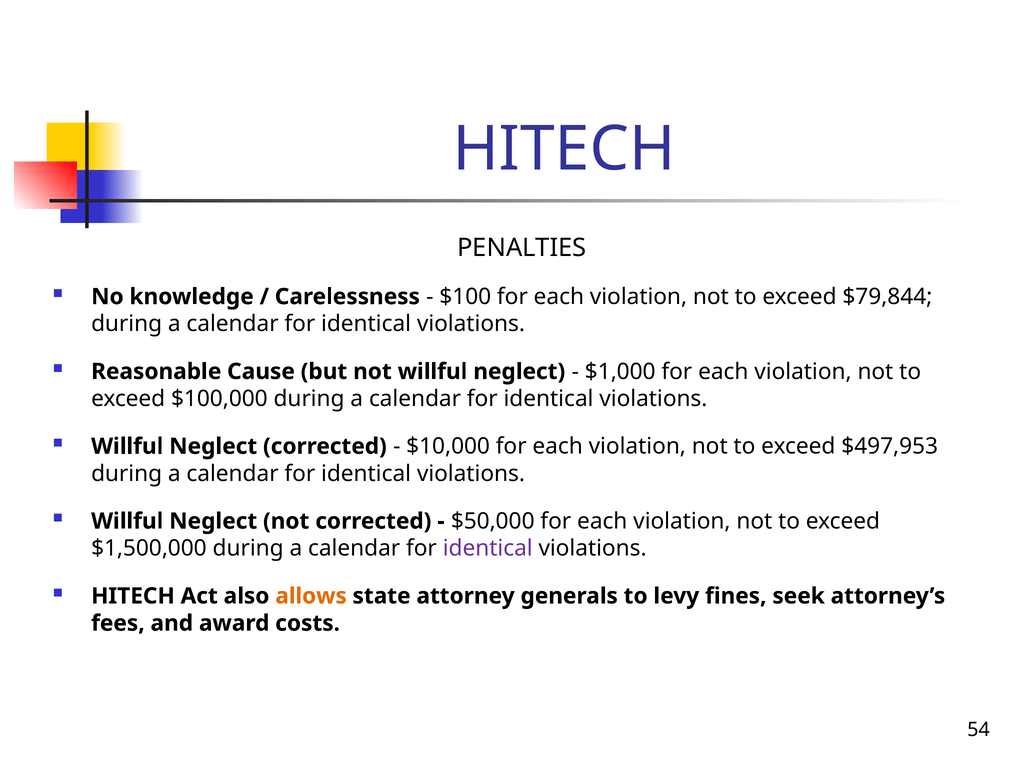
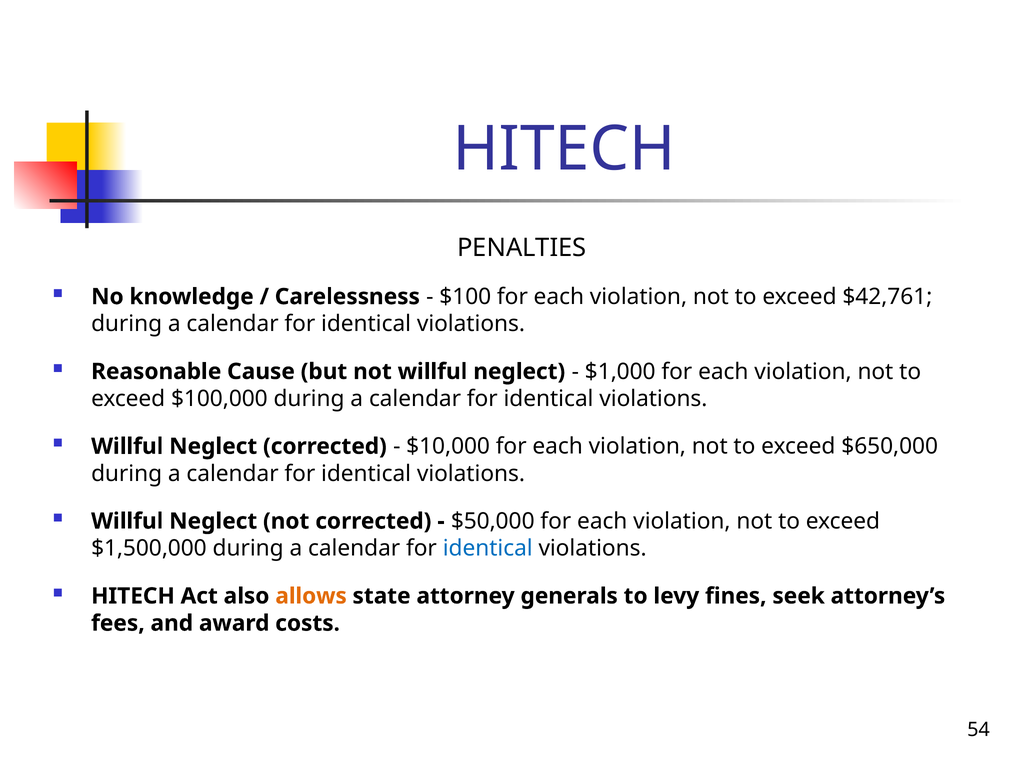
$79,844: $79,844 -> $42,761
$497,953: $497,953 -> $650,000
identical at (488, 549) colour: purple -> blue
